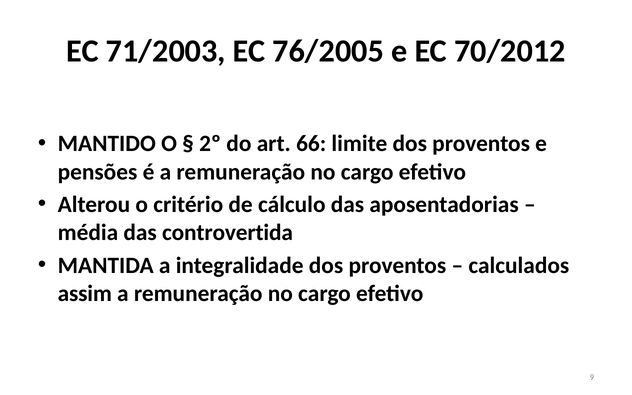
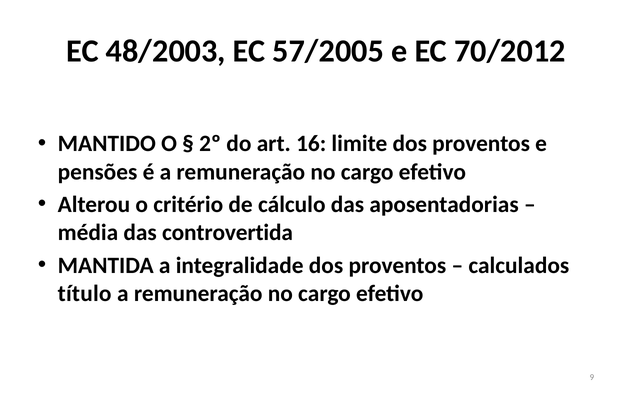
71/2003: 71/2003 -> 48/2003
76/2005: 76/2005 -> 57/2005
66: 66 -> 16
assim: assim -> título
